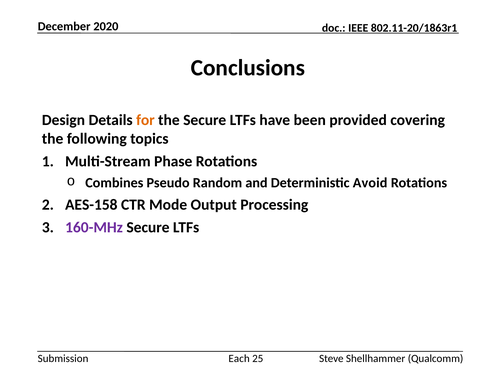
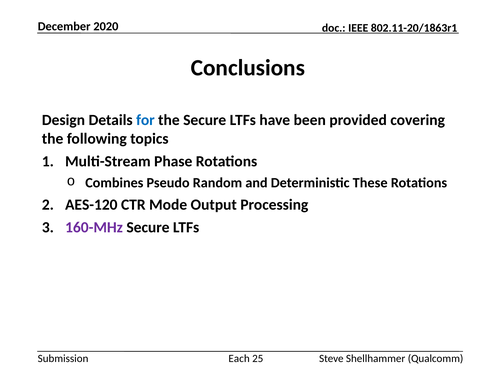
for colour: orange -> blue
Avoid: Avoid -> These
AES-158: AES-158 -> AES-120
